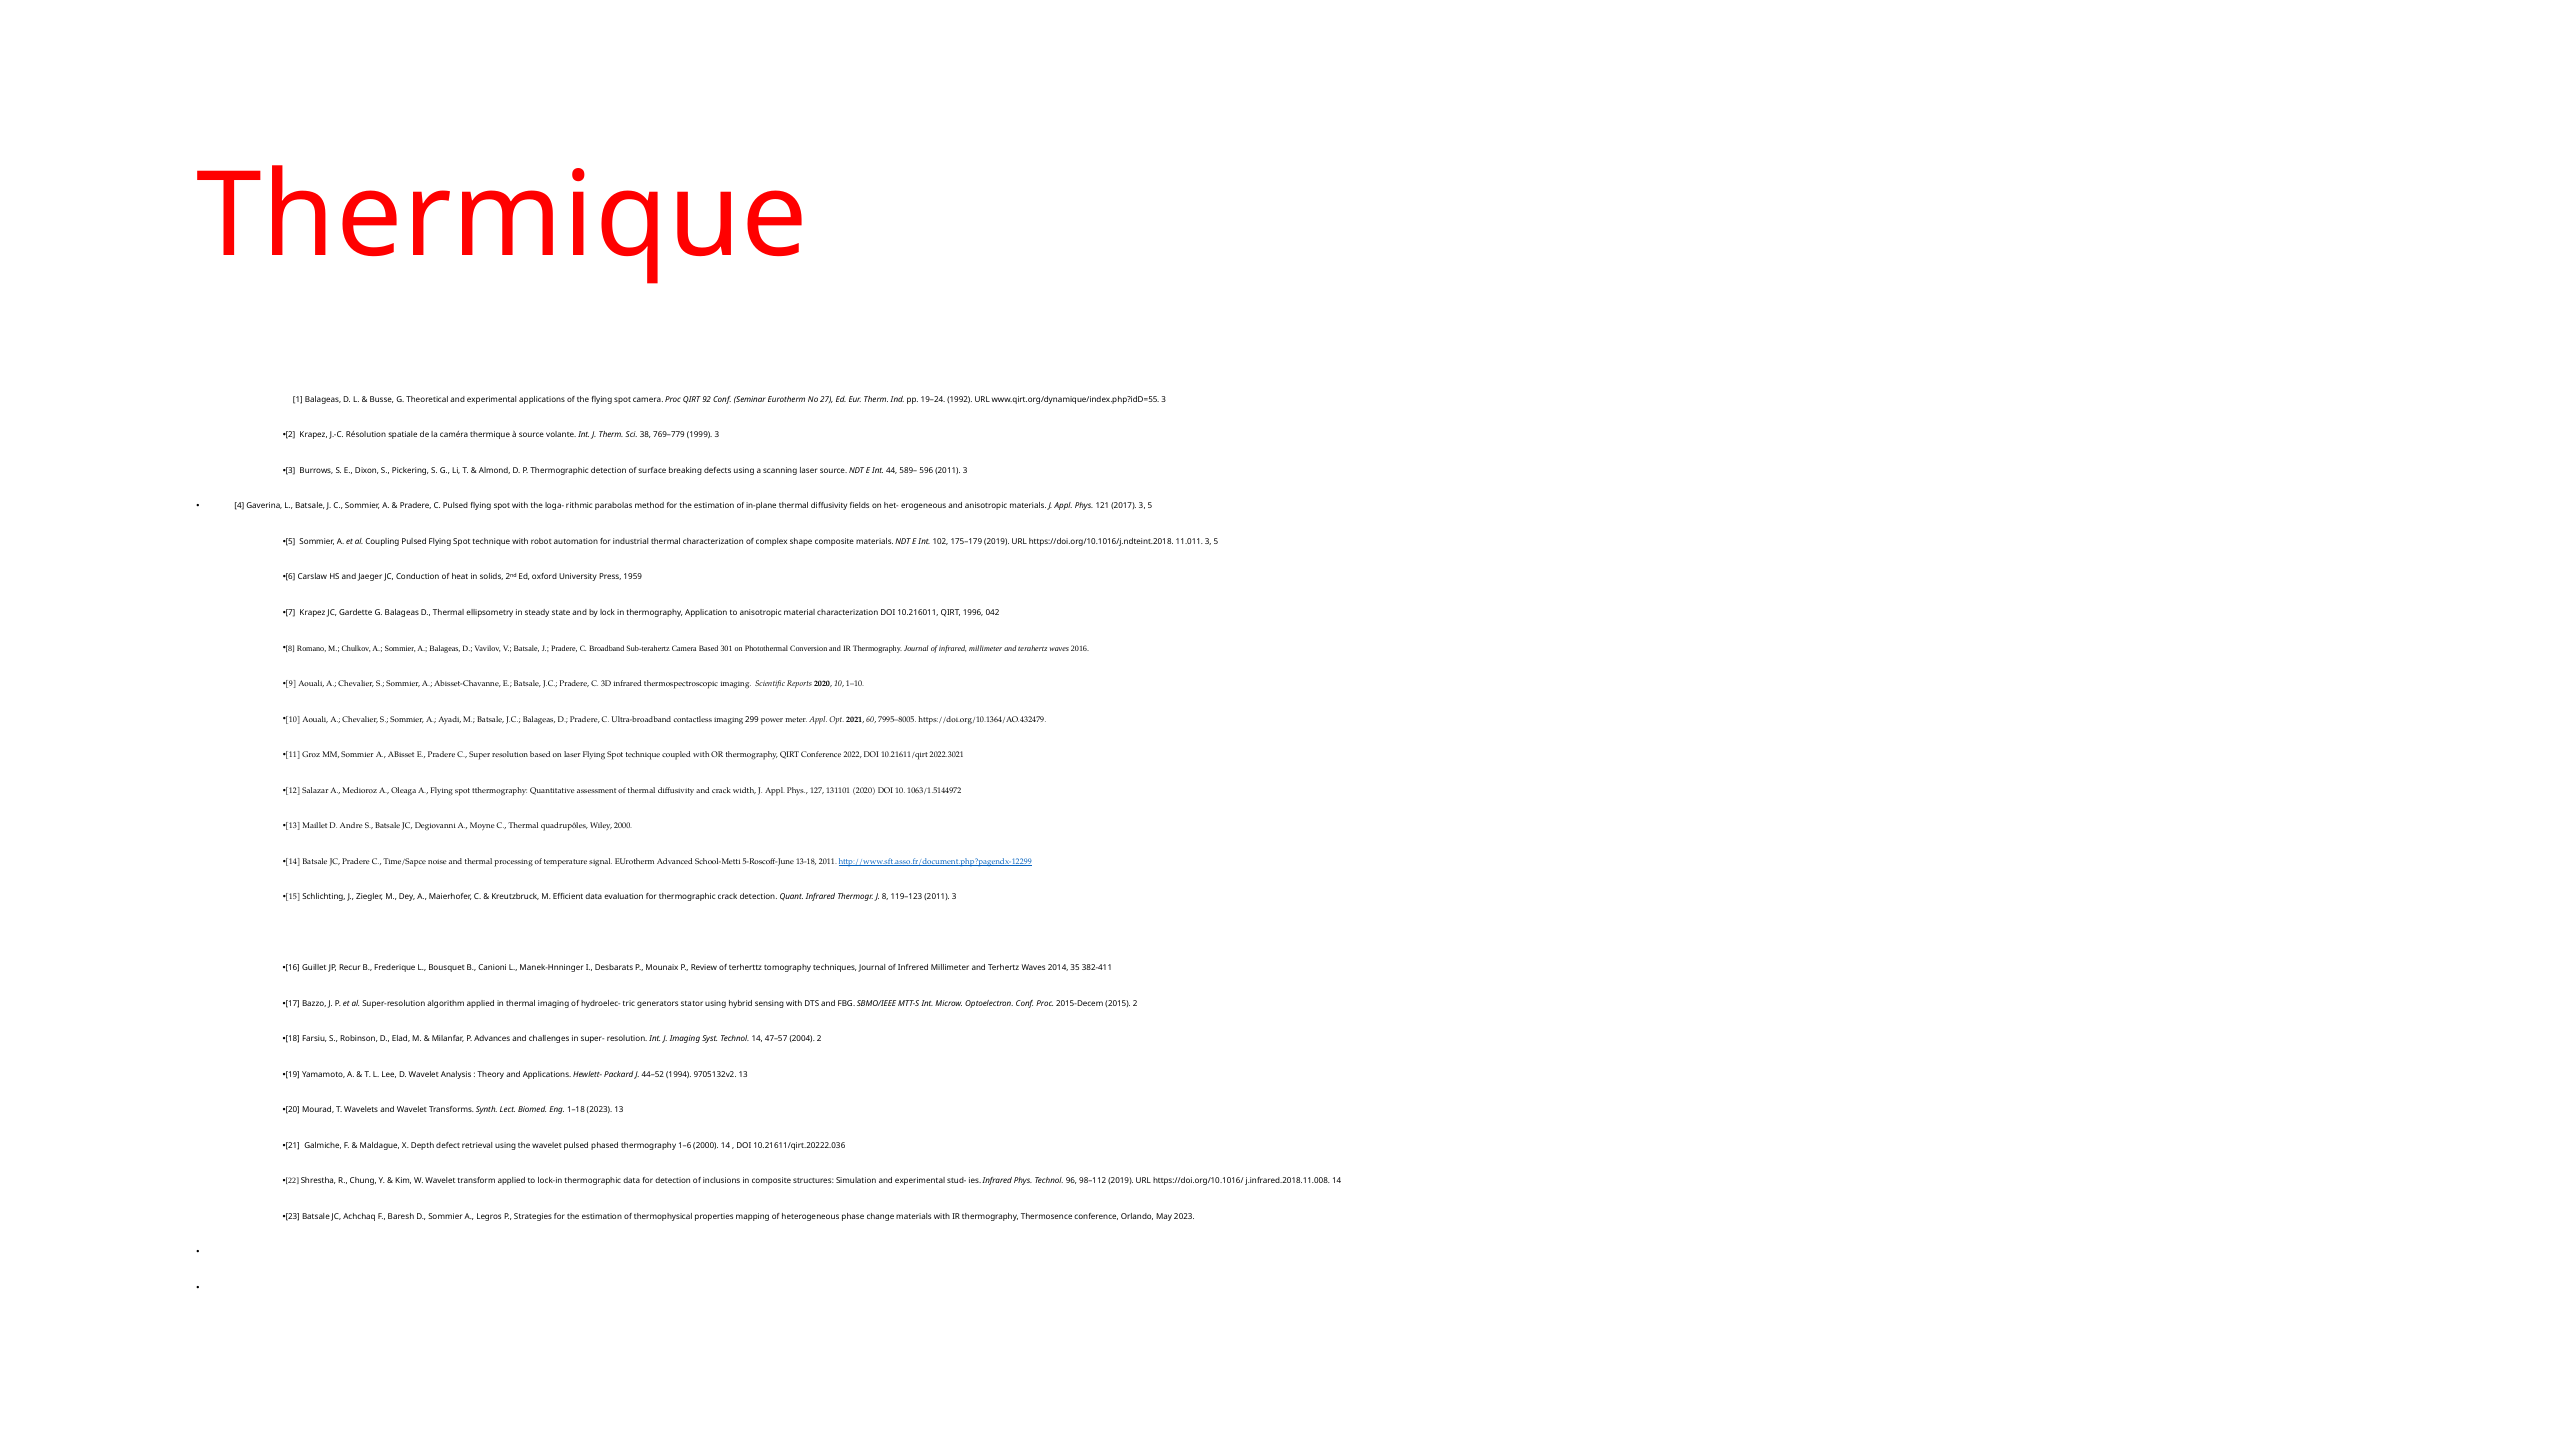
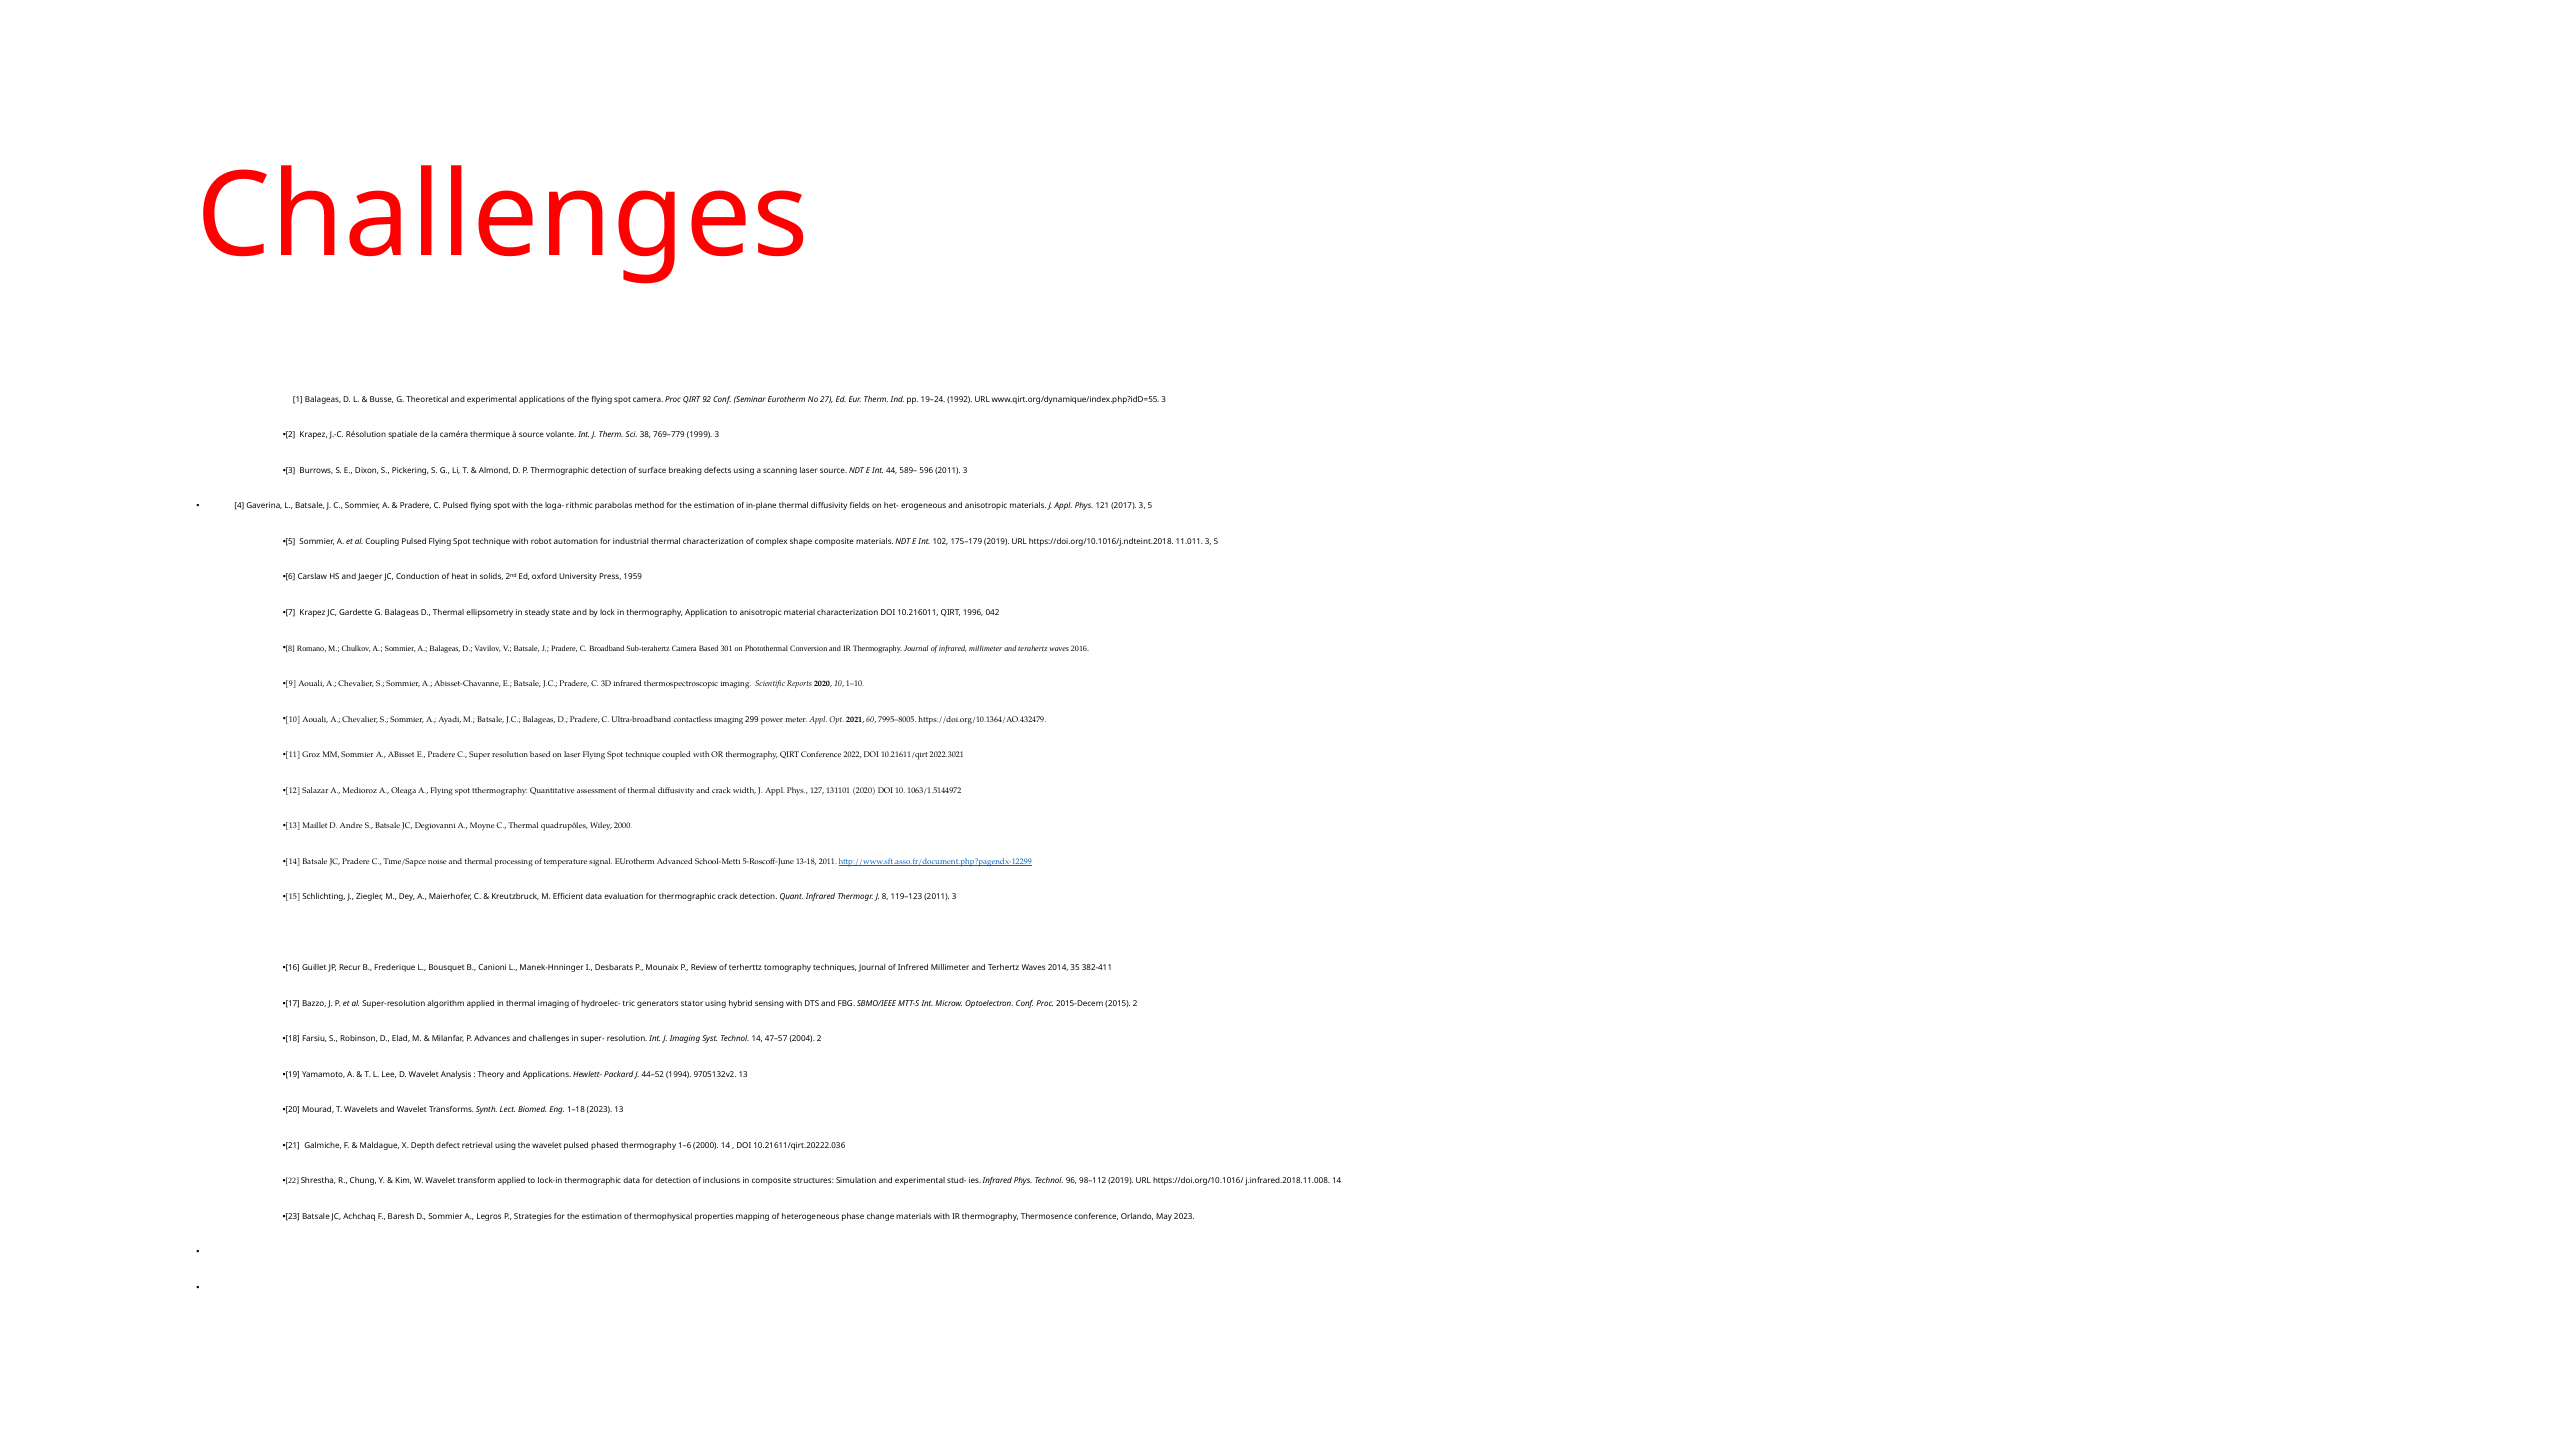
Thermique at (502, 216): Thermique -> Challenges
